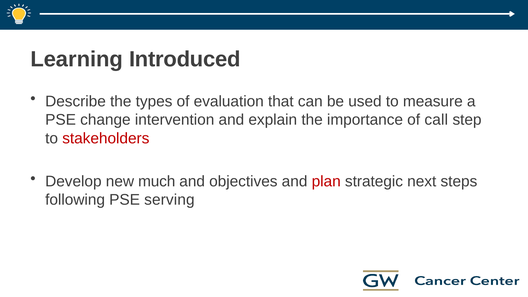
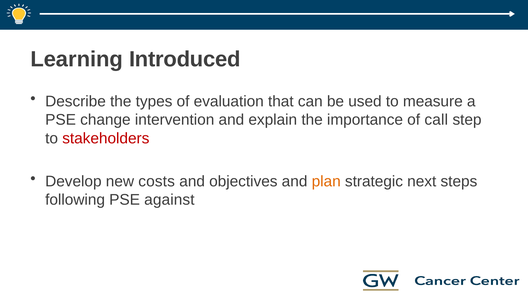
much: much -> costs
plan colour: red -> orange
serving: serving -> against
